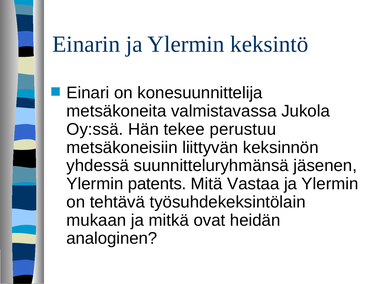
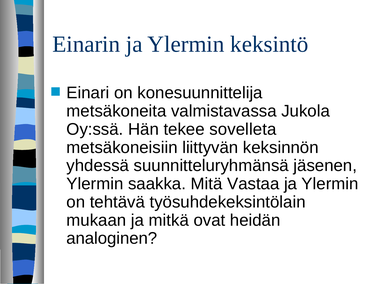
perustuu: perustuu -> sovelleta
patents: patents -> saakka
